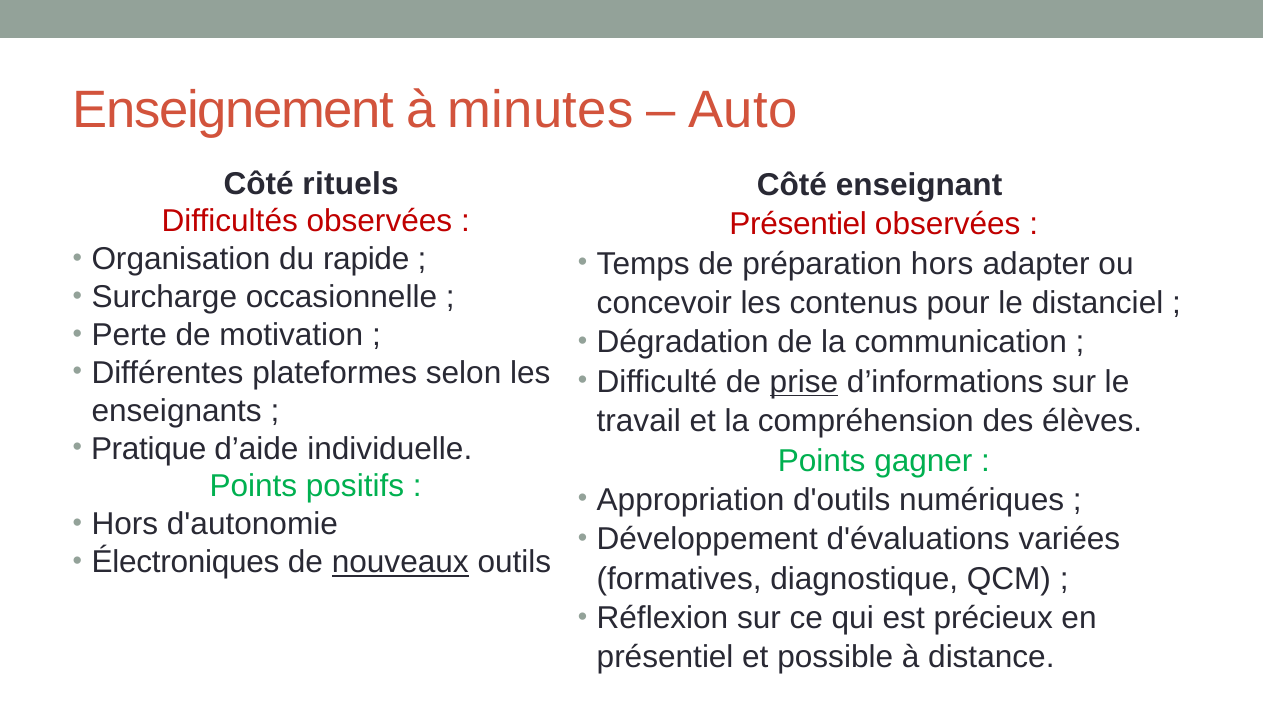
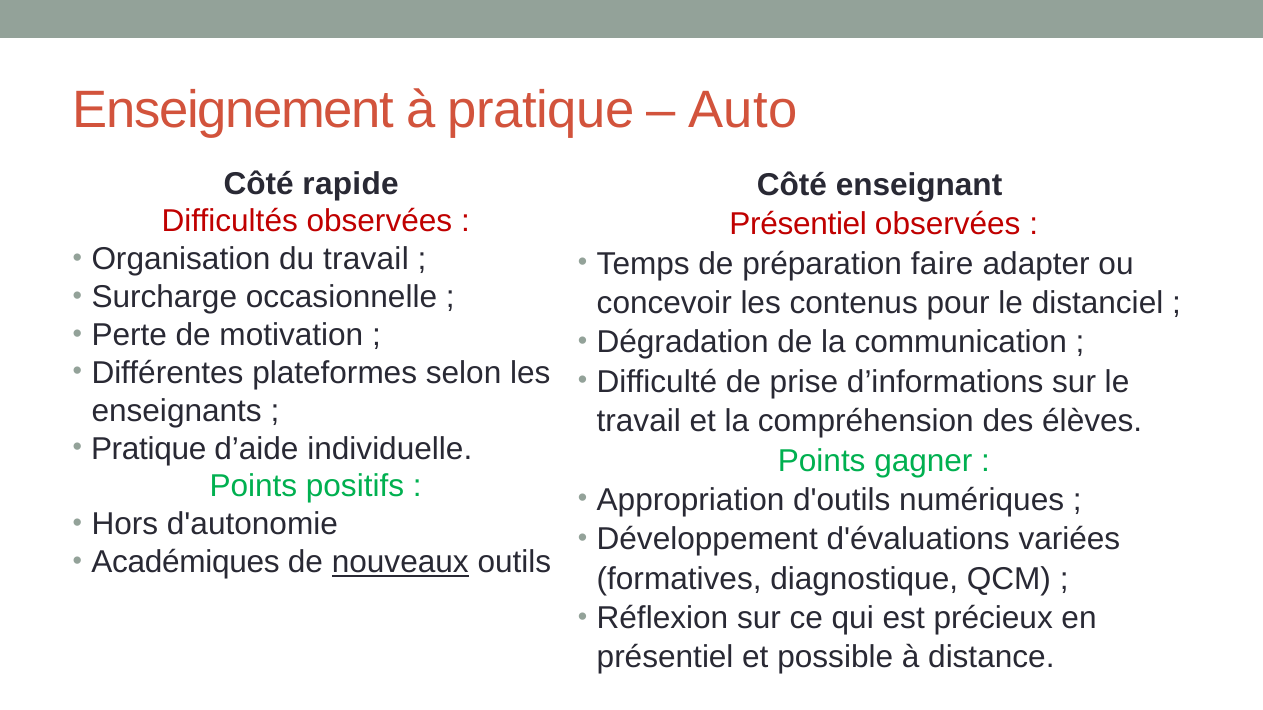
à minutes: minutes -> pratique
rituels: rituels -> rapide
du rapide: rapide -> travail
préparation hors: hors -> faire
prise underline: present -> none
Électroniques: Électroniques -> Académiques
